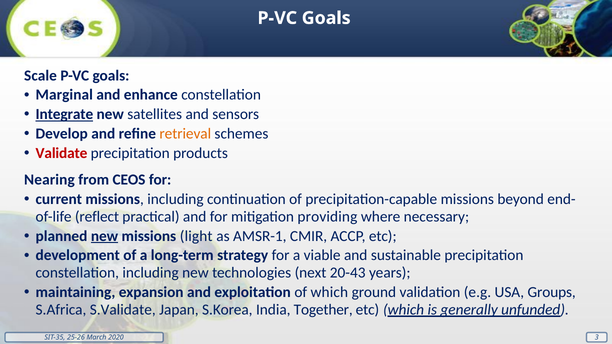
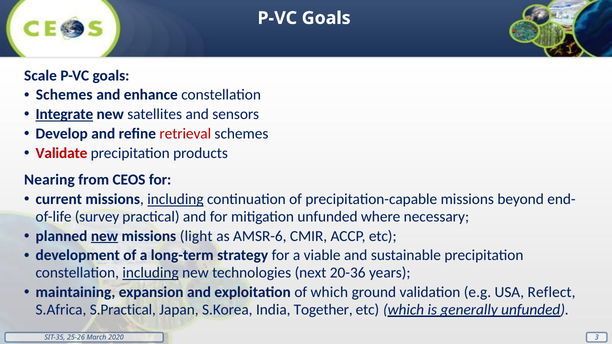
Marginal at (64, 95): Marginal -> Schemes
retrieval colour: orange -> red
including at (175, 199) underline: none -> present
reflect: reflect -> survey
mitigation providing: providing -> unfunded
AMSR-1: AMSR-1 -> AMSR-6
including at (151, 273) underline: none -> present
20-43: 20-43 -> 20-36
Groups: Groups -> Reflect
S.Validate: S.Validate -> S.Practical
